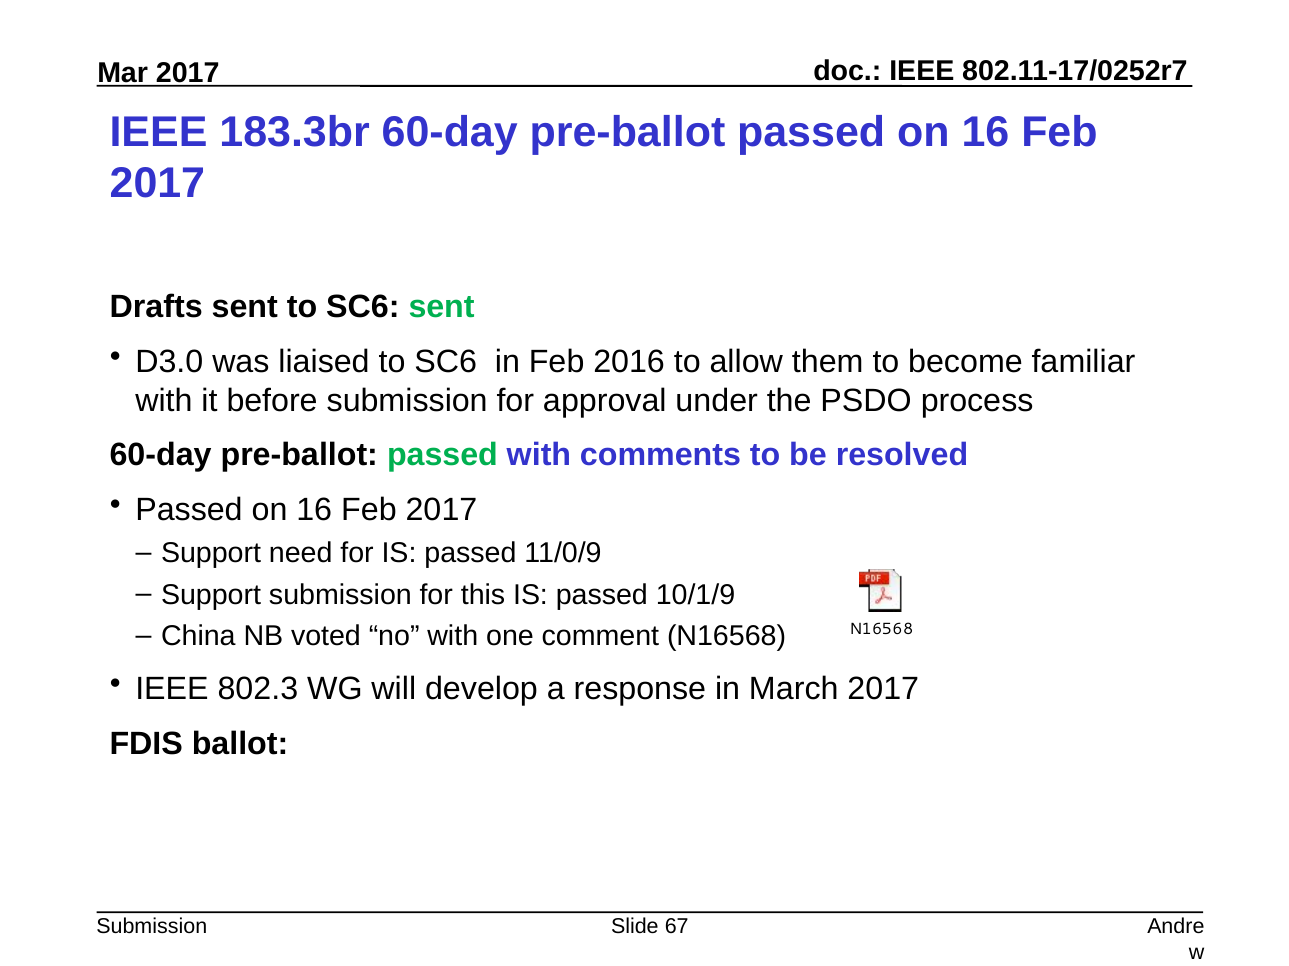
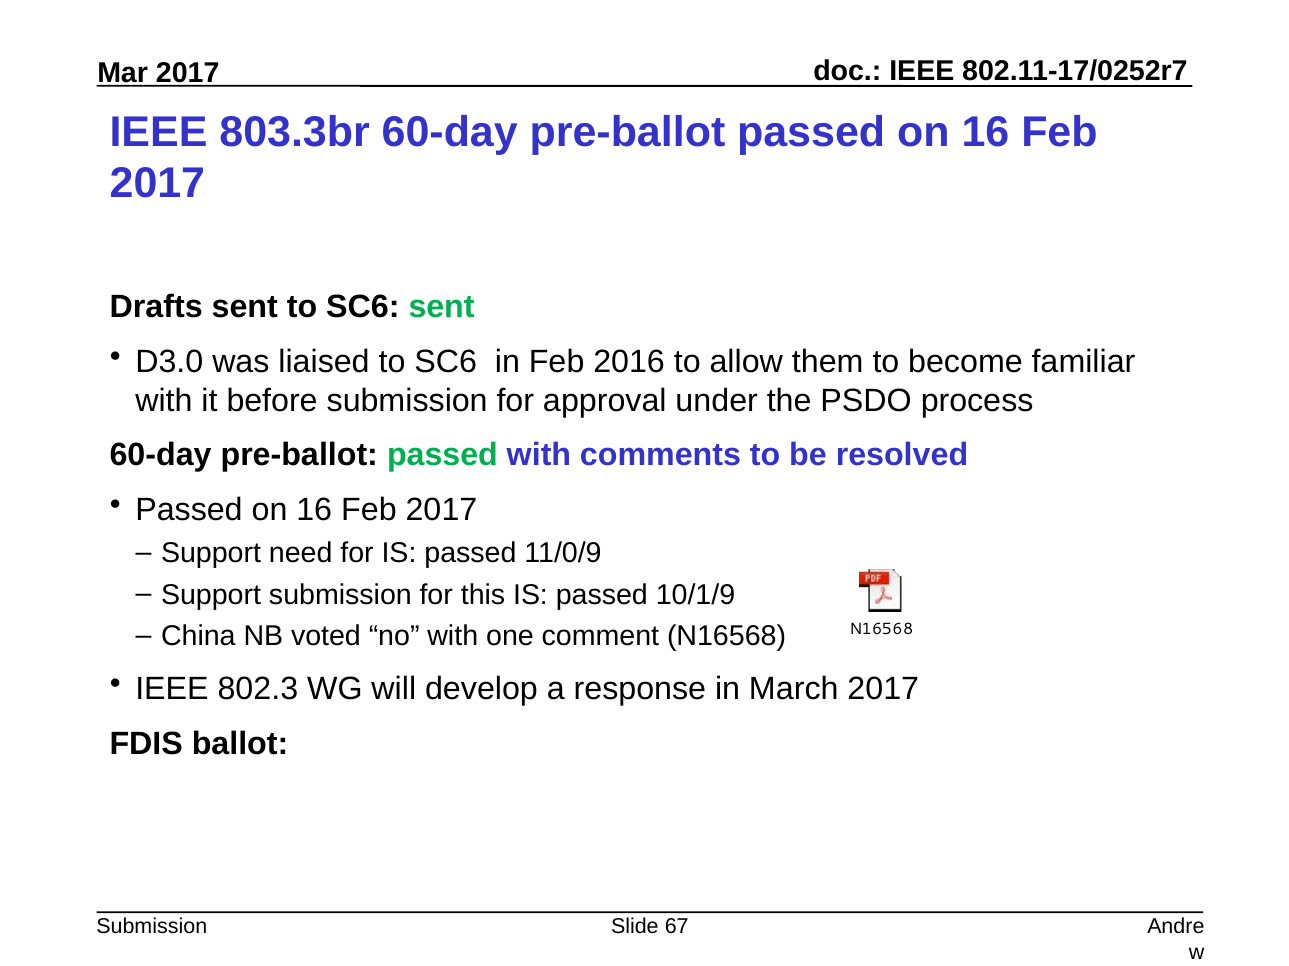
183.3br: 183.3br -> 803.3br
